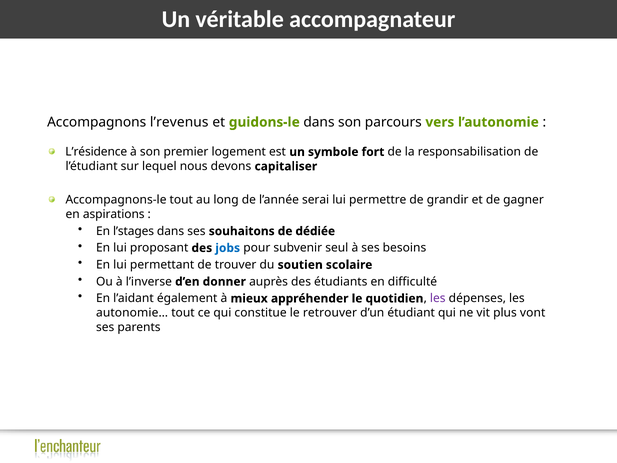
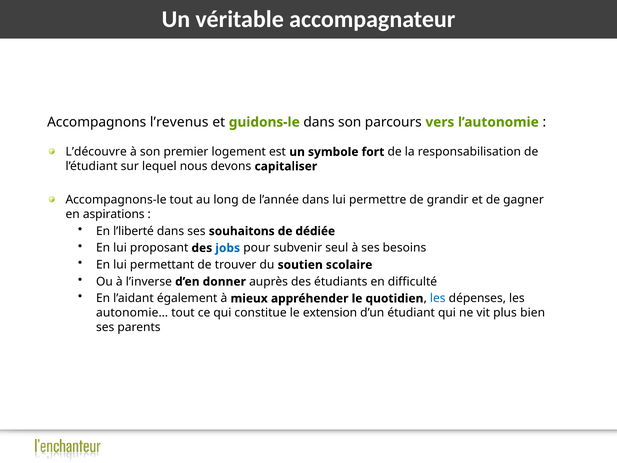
L’résidence: L’résidence -> L’découvre
l’année serai: serai -> dans
l’stages: l’stages -> l’liberté
les at (438, 298) colour: purple -> blue
retrouver: retrouver -> extension
vont: vont -> bien
